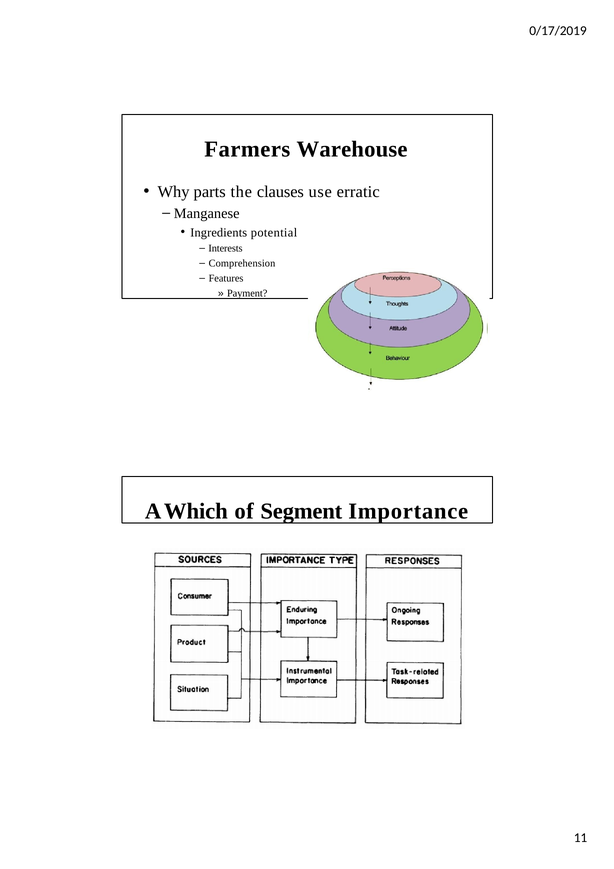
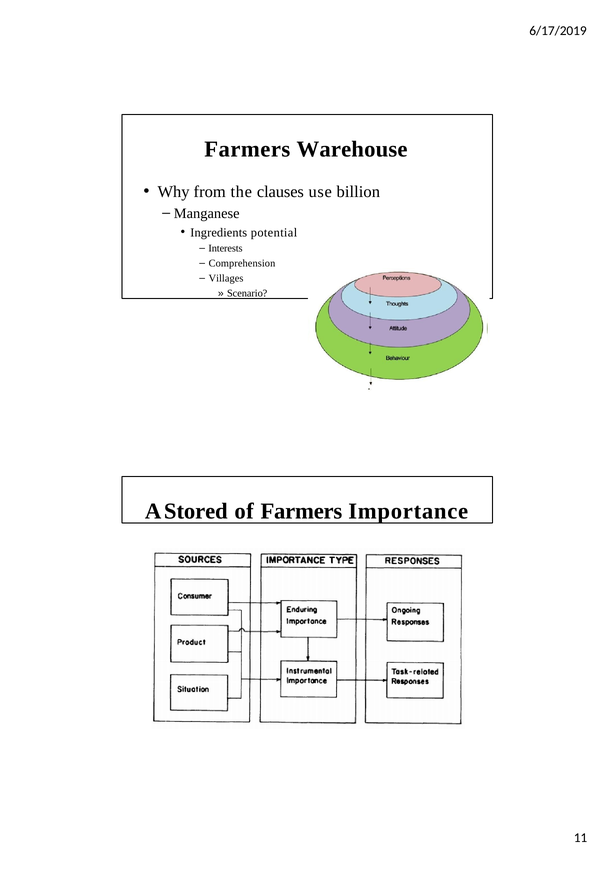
0/17/2019: 0/17/2019 -> 6/17/2019
parts: parts -> from
erratic: erratic -> billion
Features: Features -> Villages
Payment: Payment -> Scenario
Which: Which -> Stored
of Segment: Segment -> Farmers
